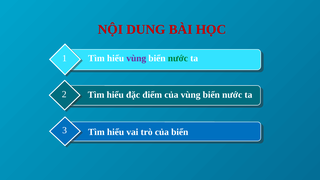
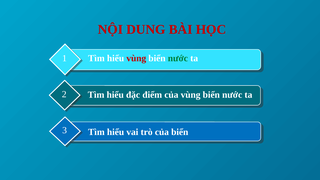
vùng at (136, 58) colour: purple -> red
